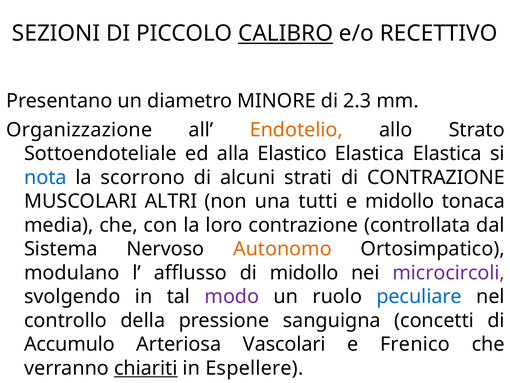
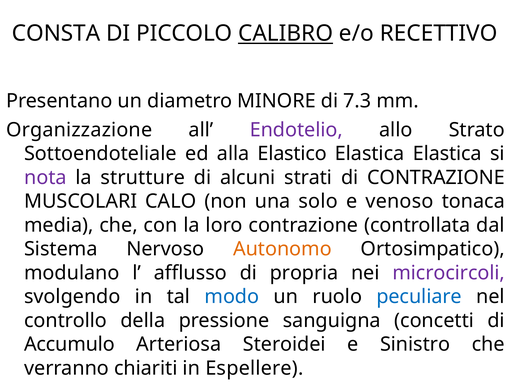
SEZIONI: SEZIONI -> CONSTA
2.3: 2.3 -> 7.3
Endotelio colour: orange -> purple
nota colour: blue -> purple
scorrono: scorrono -> strutture
ALTRI: ALTRI -> CALO
tutti: tutti -> solo
e midollo: midollo -> venoso
di midollo: midollo -> propria
modo colour: purple -> blue
Vascolari: Vascolari -> Steroidei
Frenico: Frenico -> Sinistro
chiariti underline: present -> none
